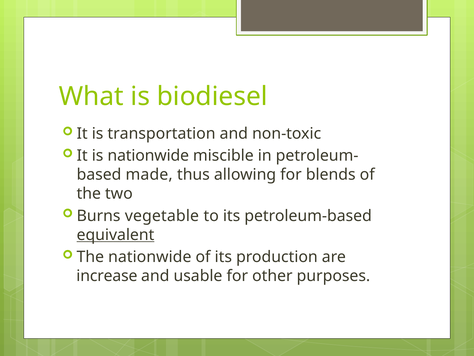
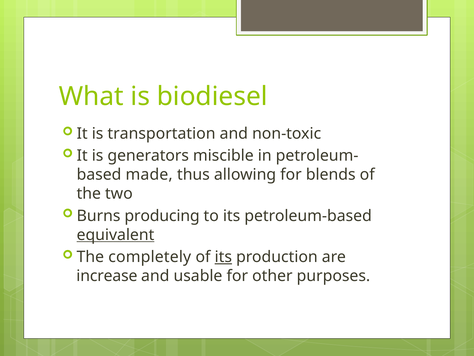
is nationwide: nationwide -> generators
vegetable: vegetable -> producing
The nationwide: nationwide -> completely
its at (223, 257) underline: none -> present
